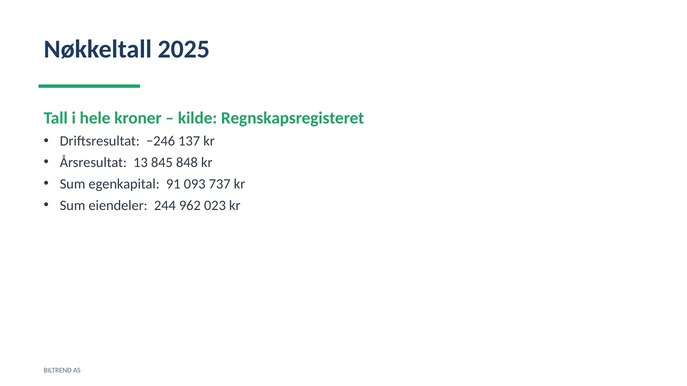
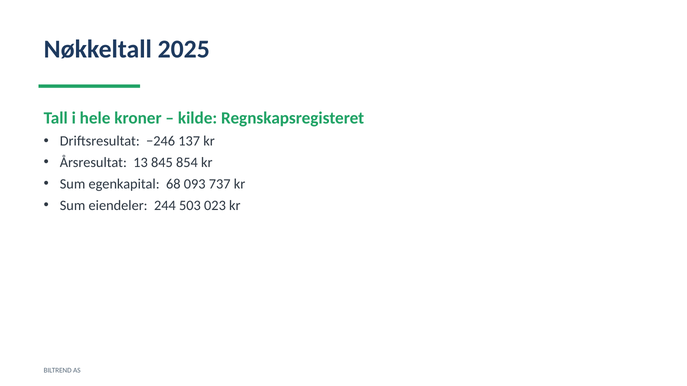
848: 848 -> 854
91: 91 -> 68
962: 962 -> 503
